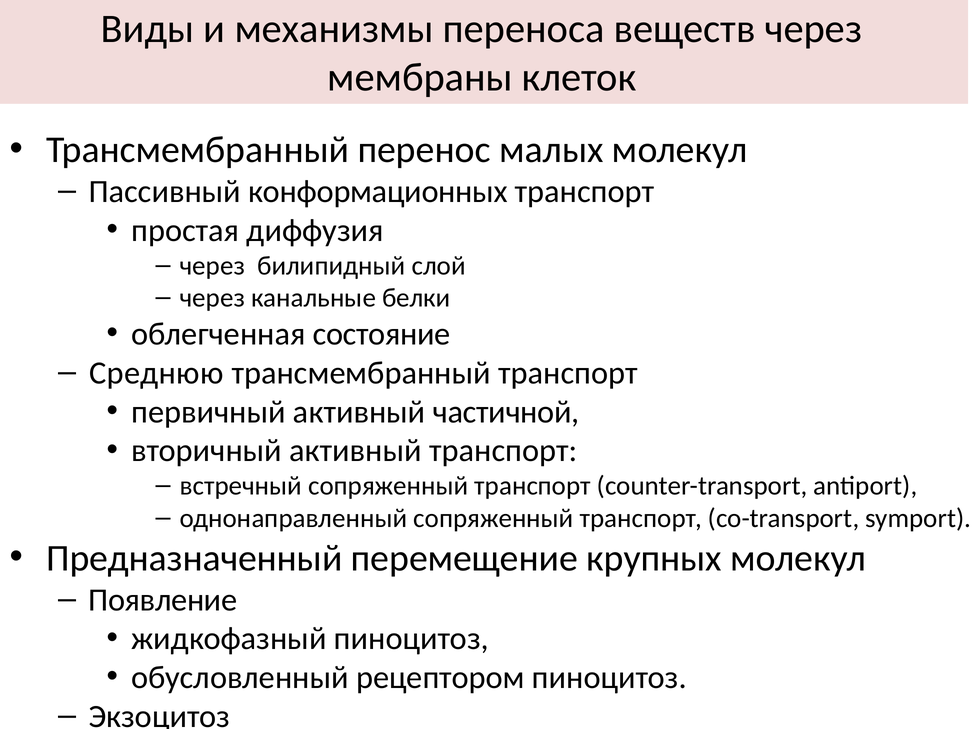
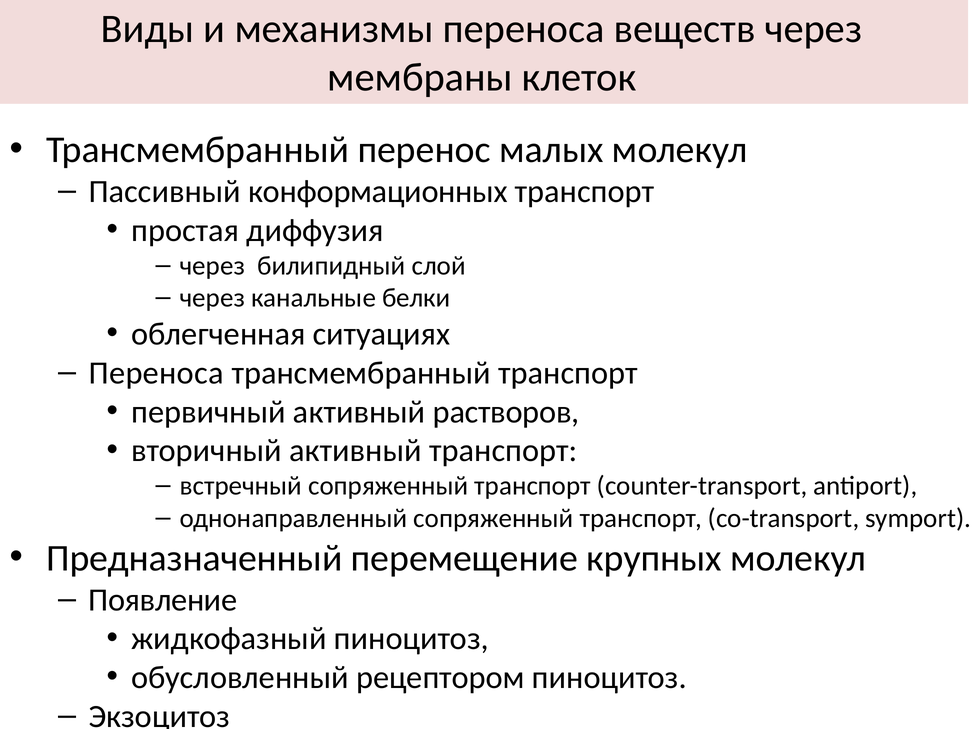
состояние: состояние -> ситуациях
Среднюю at (156, 373): Среднюю -> Переноса
частичной: частичной -> растворов
